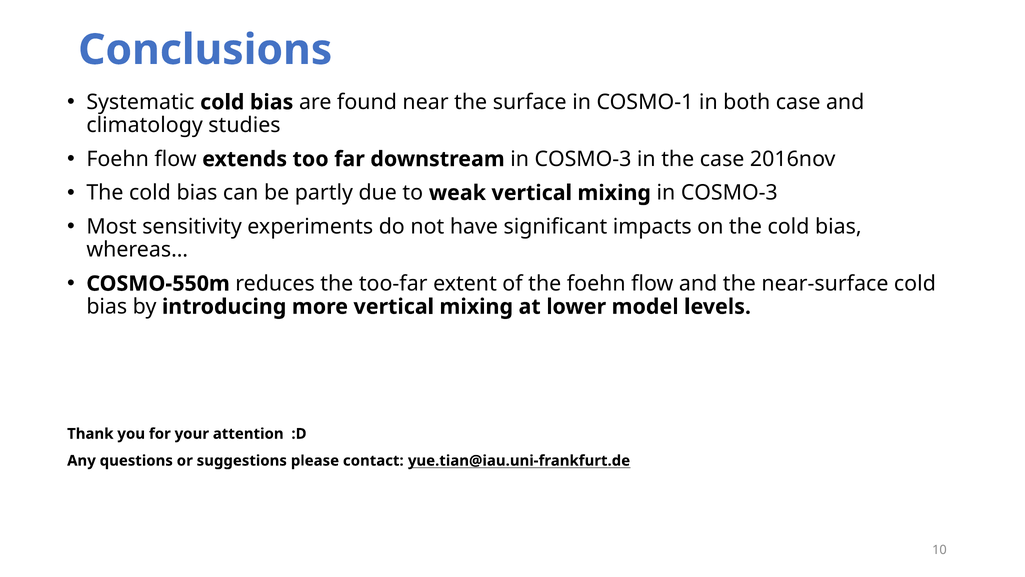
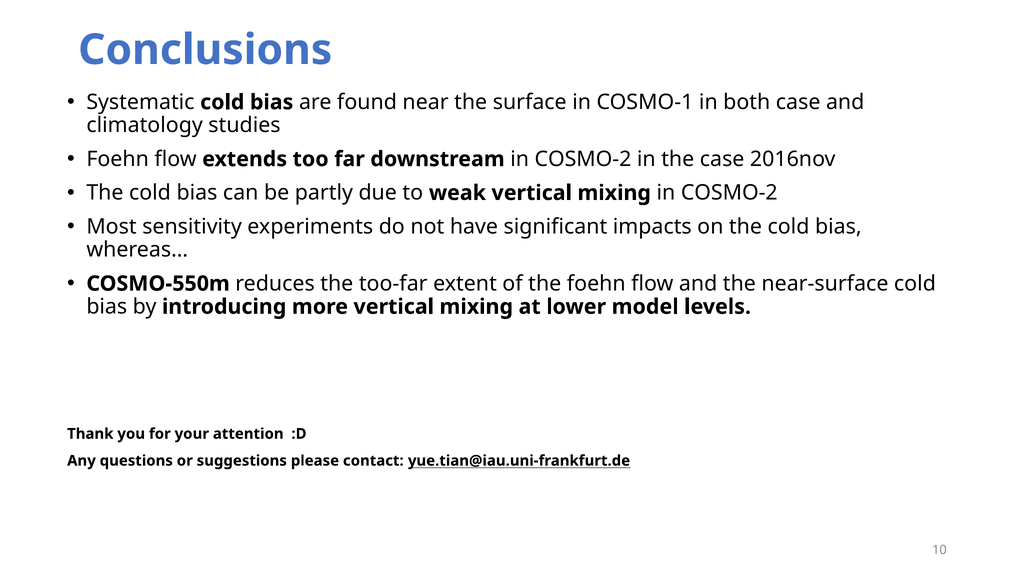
downstream in COSMO-3: COSMO-3 -> COSMO-2
mixing in COSMO-3: COSMO-3 -> COSMO-2
